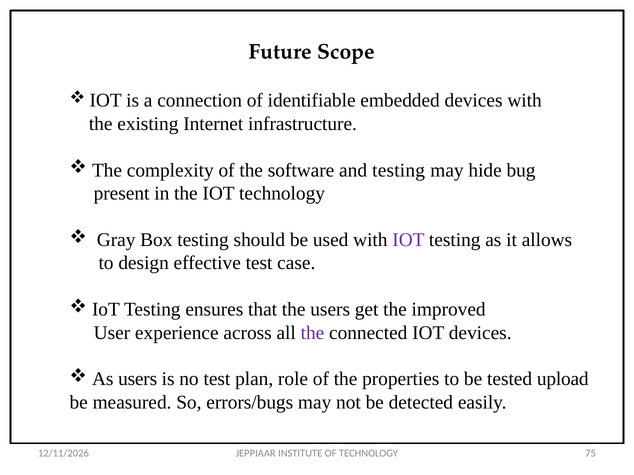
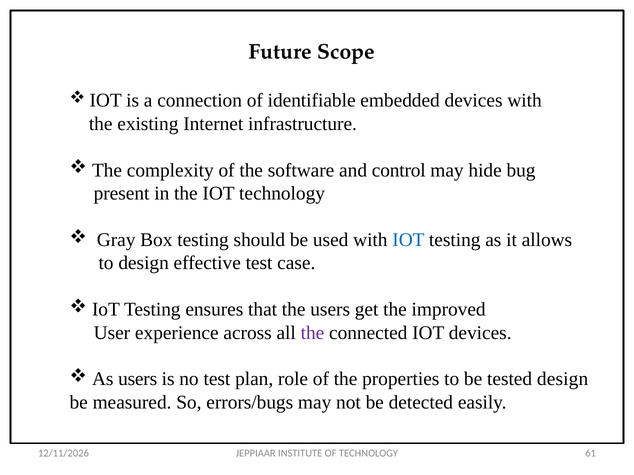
and testing: testing -> control
IOT at (408, 240) colour: purple -> blue
tested upload: upload -> design
75: 75 -> 61
